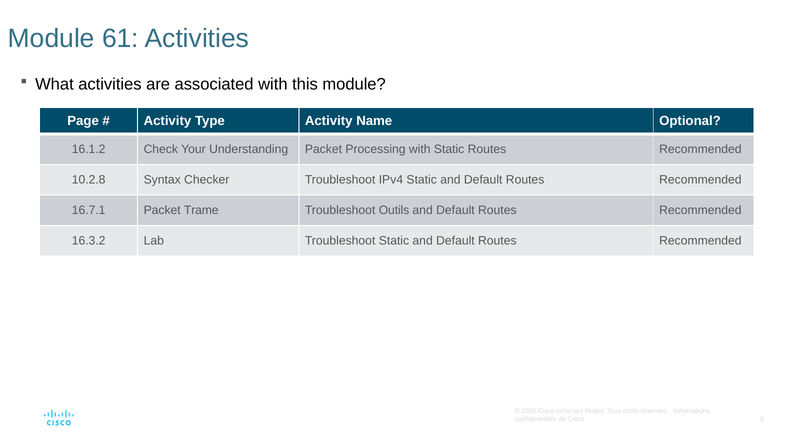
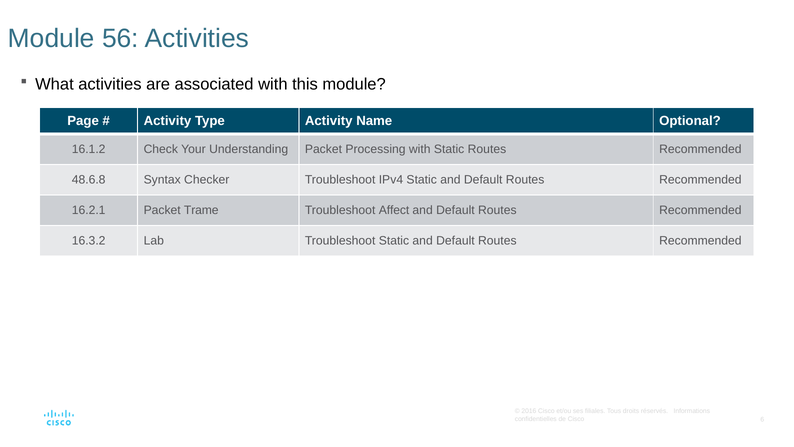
61: 61 -> 56
10.2.8: 10.2.8 -> 48.6.8
16.7.1: 16.7.1 -> 16.2.1
Outils: Outils -> Affect
